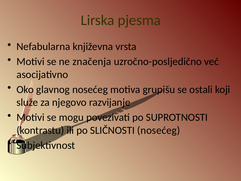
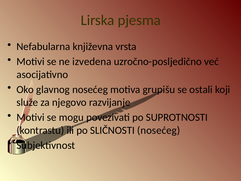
značenja: značenja -> izvedena
